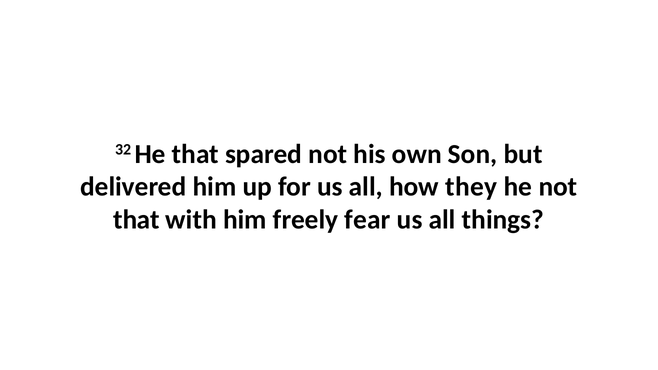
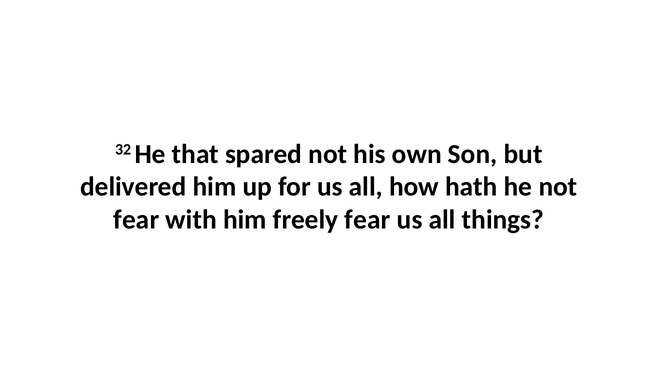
they: they -> hath
that at (136, 220): that -> fear
